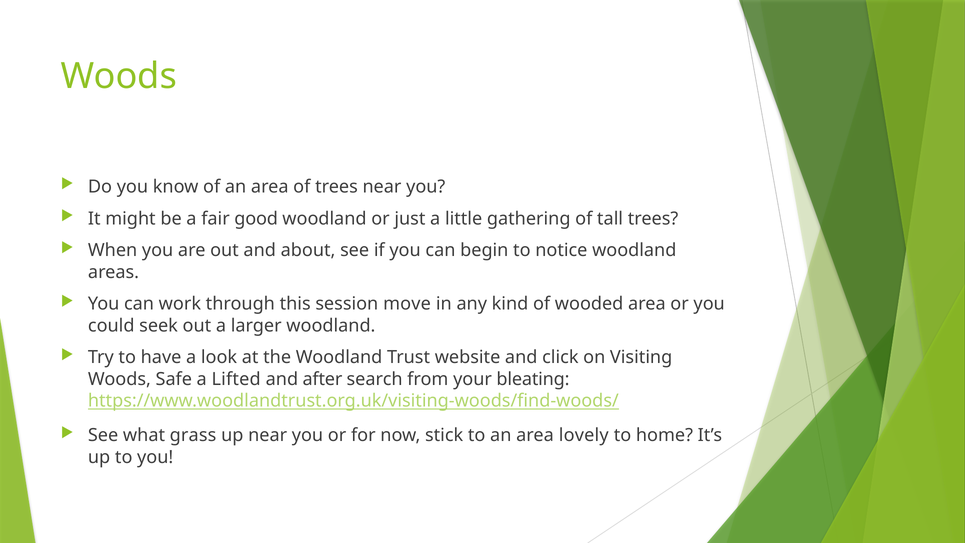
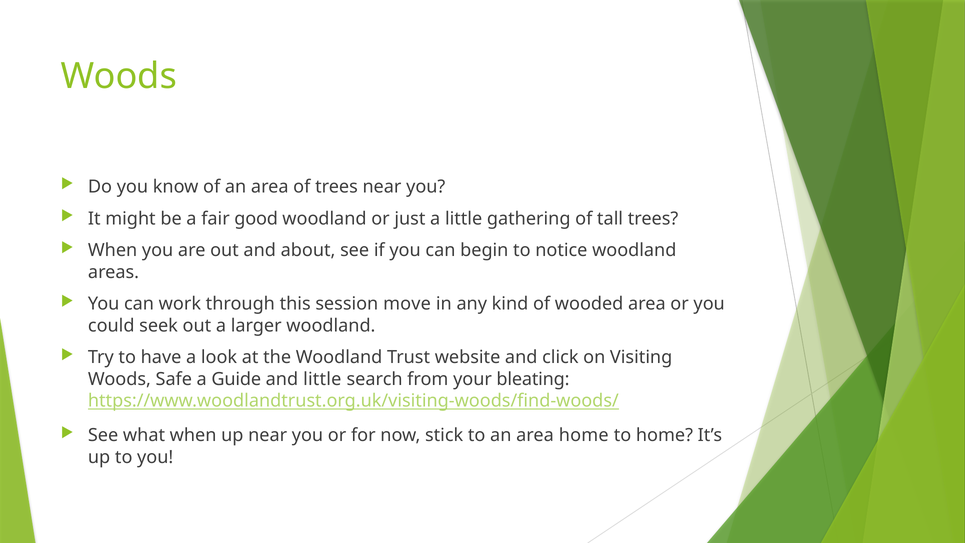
Lifted: Lifted -> Guide
and after: after -> little
what grass: grass -> when
area lovely: lovely -> home
